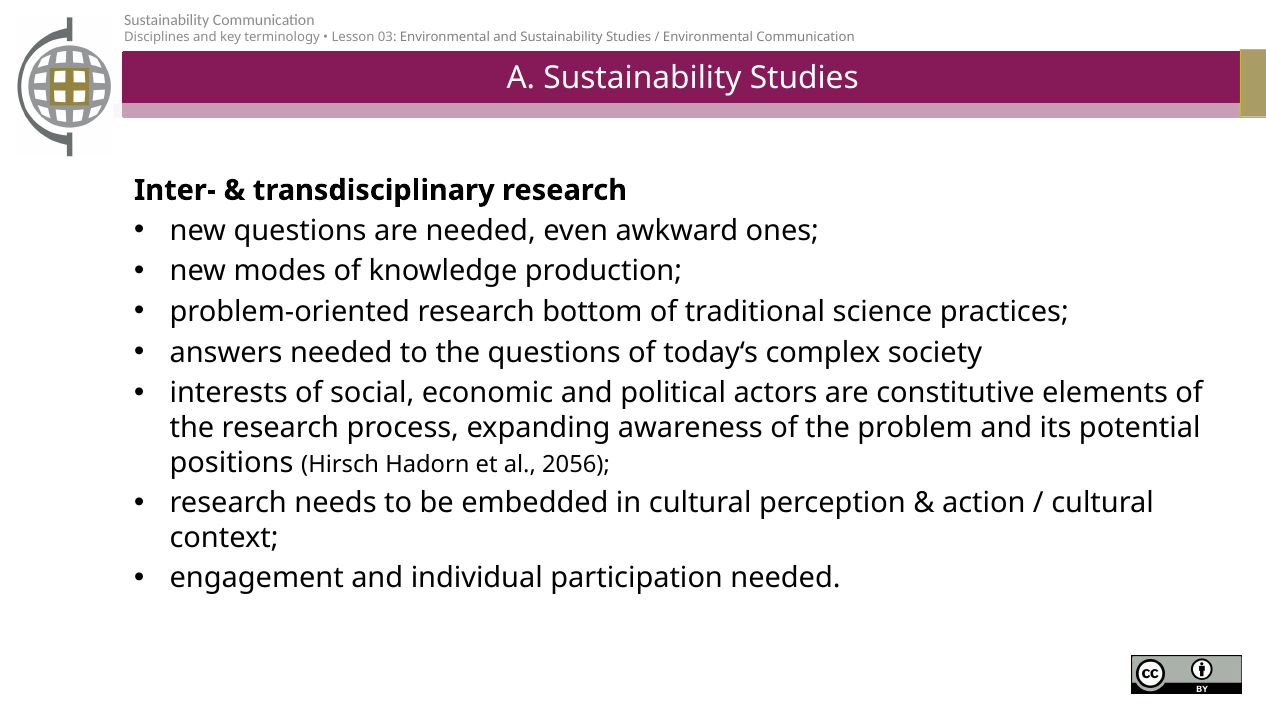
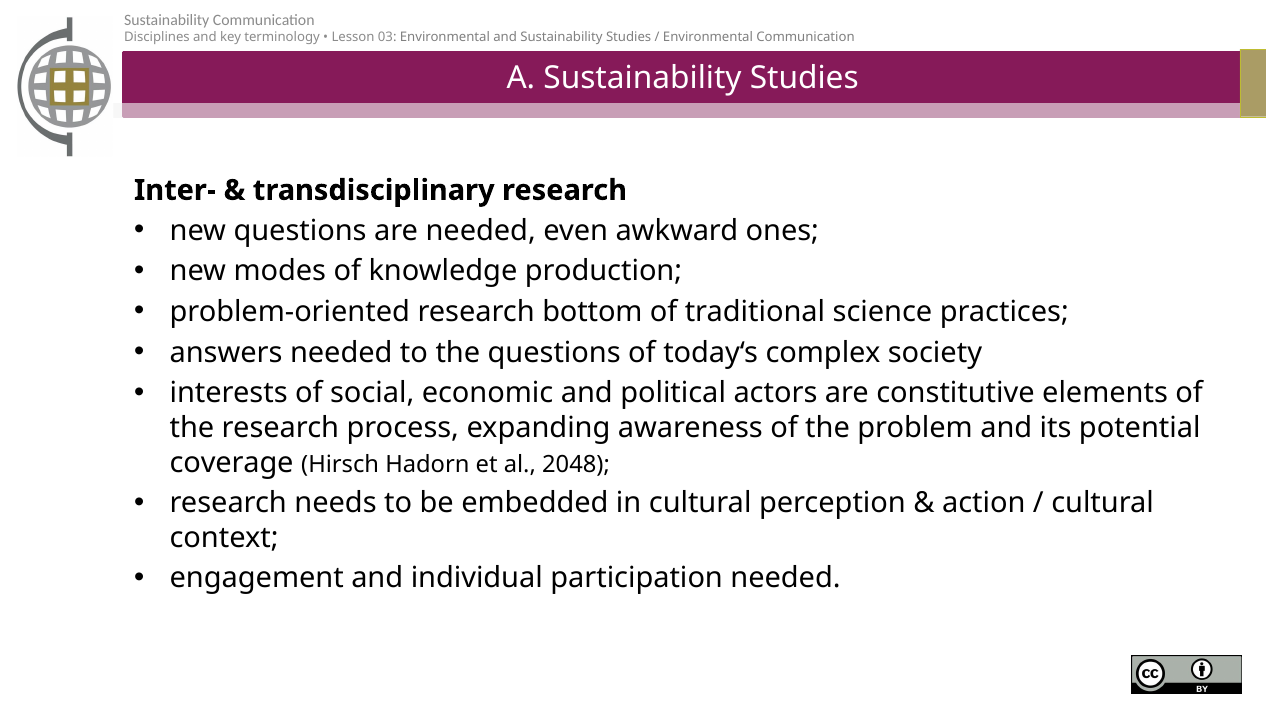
positions: positions -> coverage
2056: 2056 -> 2048
